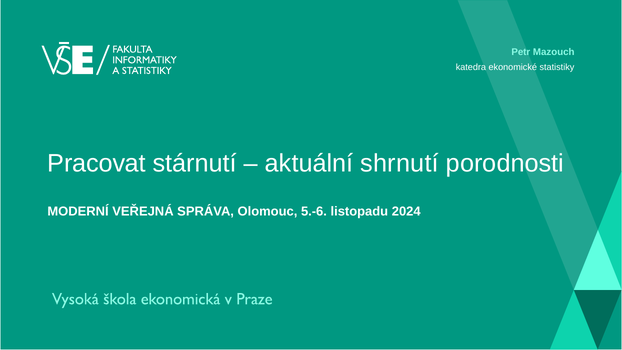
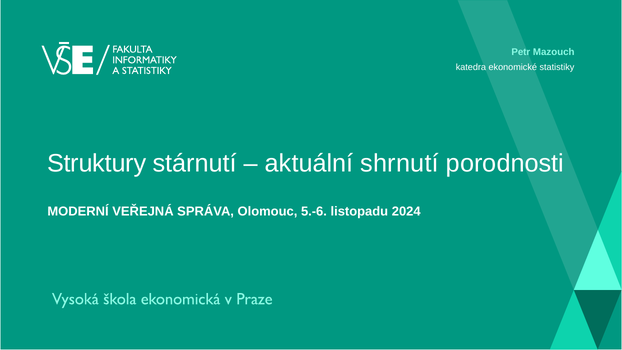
Pracovat: Pracovat -> Struktury
